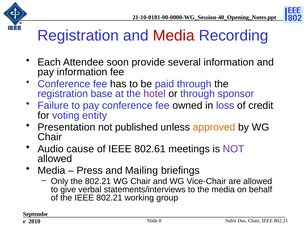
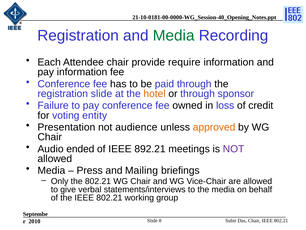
Media at (174, 35) colour: red -> green
Attendee soon: soon -> chair
several: several -> require
registration base: base -> slide
hotel colour: purple -> orange
published: published -> audience
cause: cause -> ended
802.61: 802.61 -> 892.21
